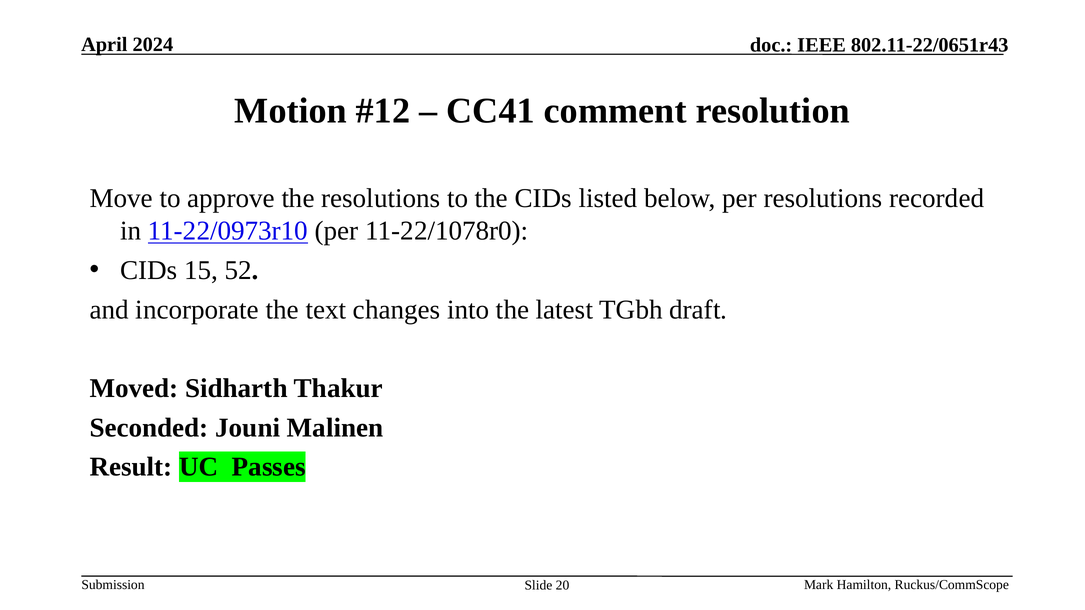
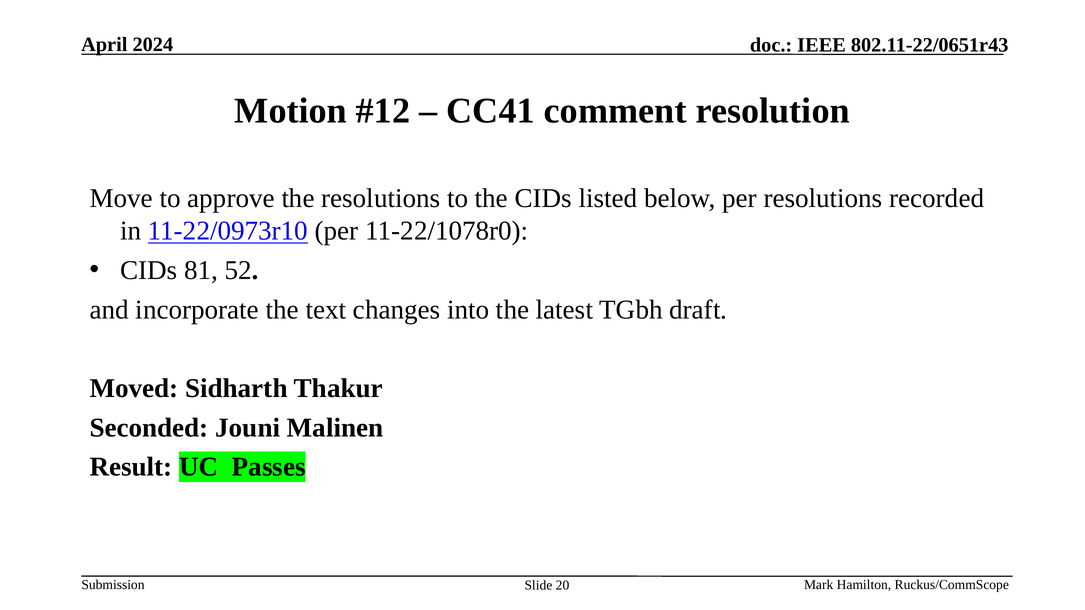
15: 15 -> 81
